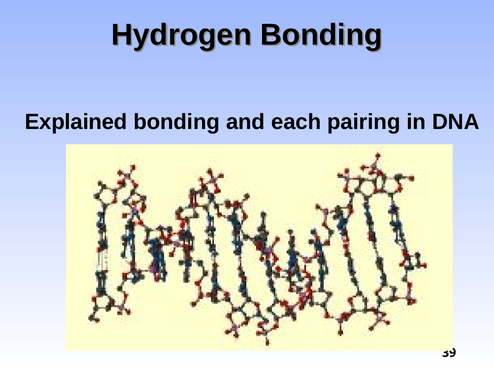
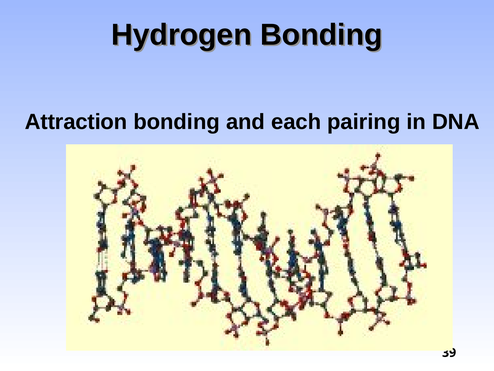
Explained: Explained -> Attraction
